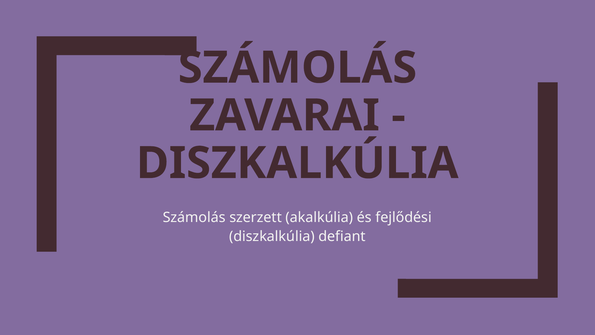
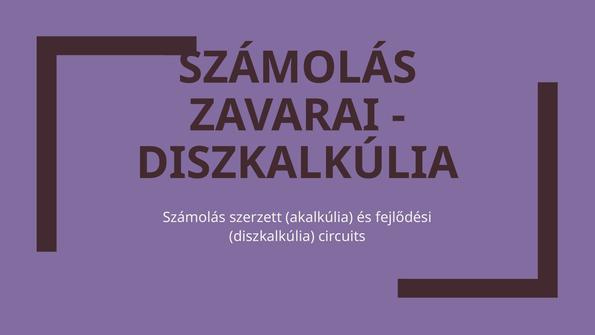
defiant: defiant -> circuits
